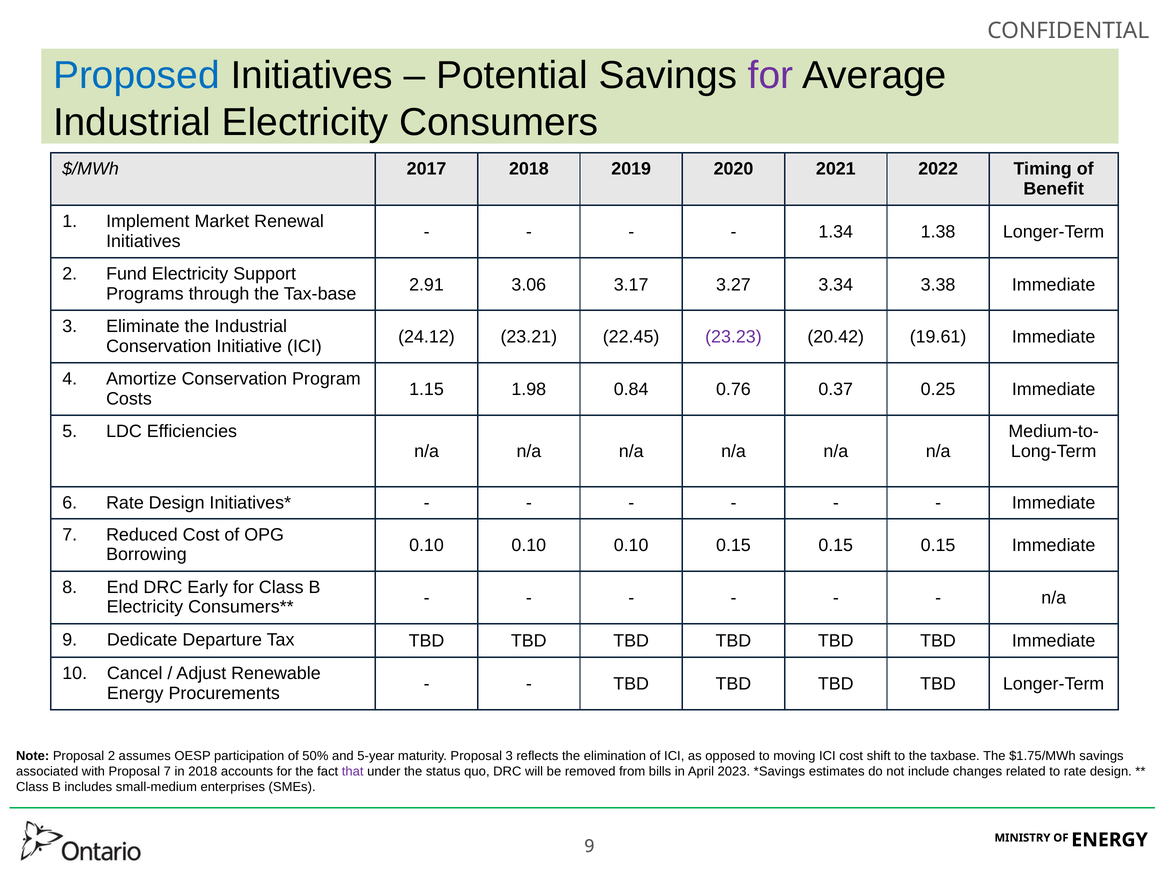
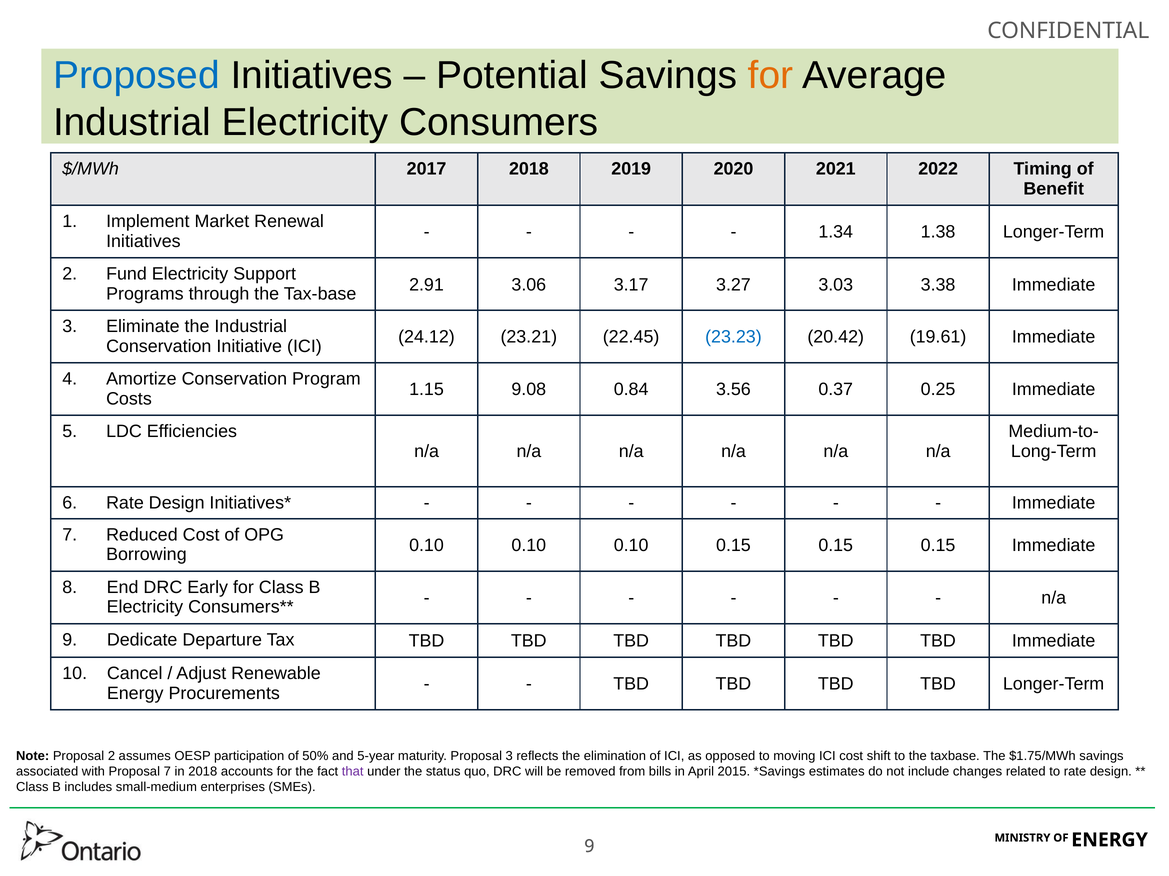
for at (771, 76) colour: purple -> orange
3.34: 3.34 -> 3.03
23.23 colour: purple -> blue
1.98: 1.98 -> 9.08
0.76: 0.76 -> 3.56
2023: 2023 -> 2015
